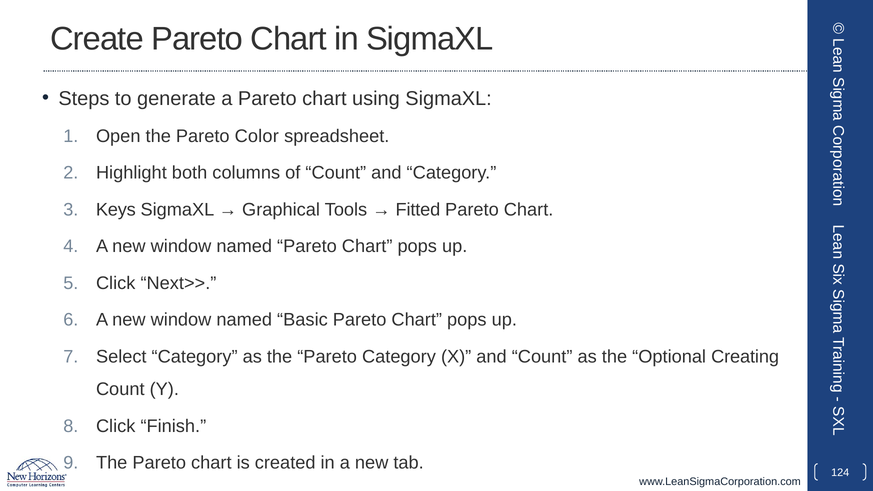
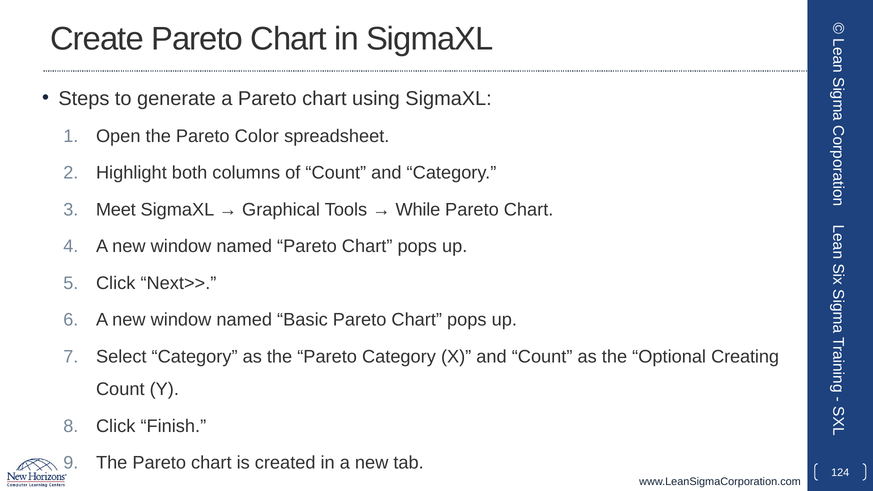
Keys: Keys -> Meet
Fitted: Fitted -> While
